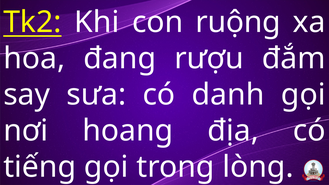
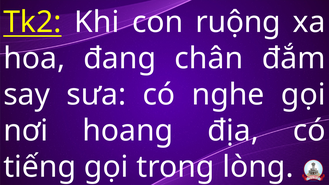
rượu: rượu -> chân
danh: danh -> nghe
